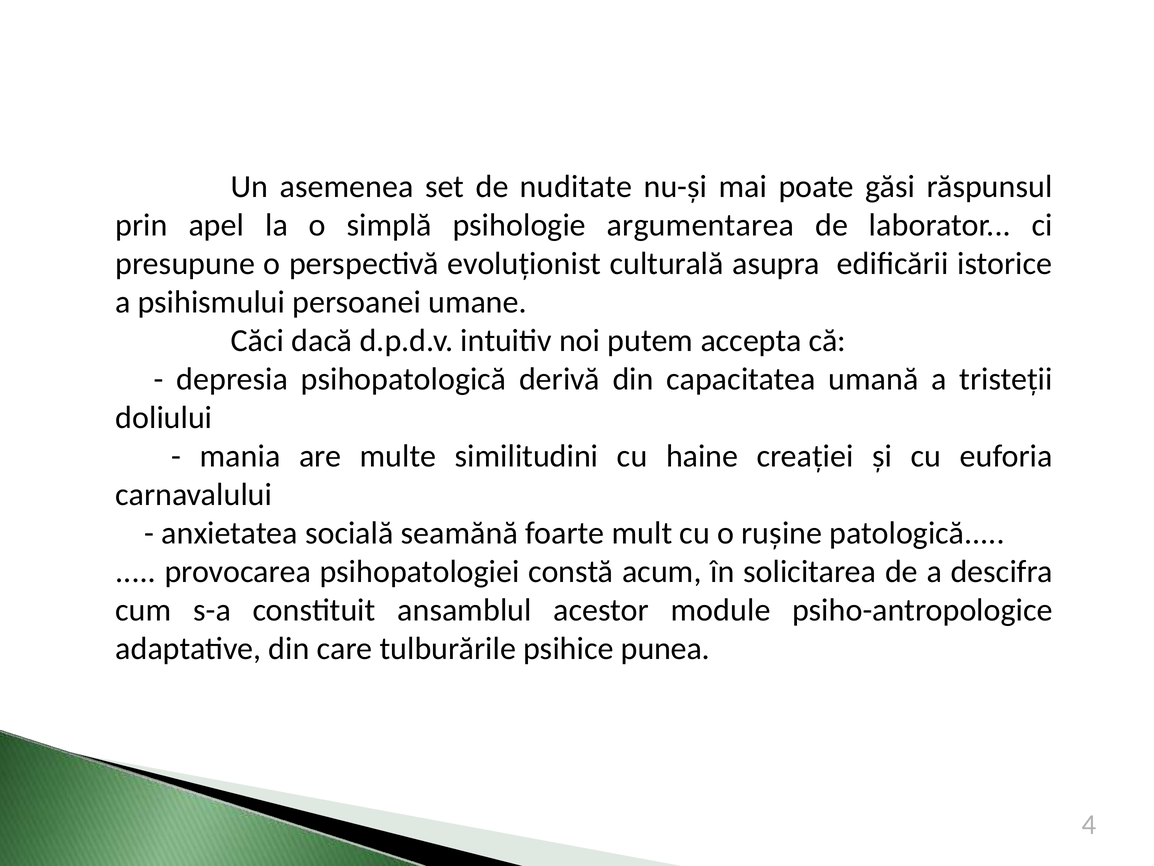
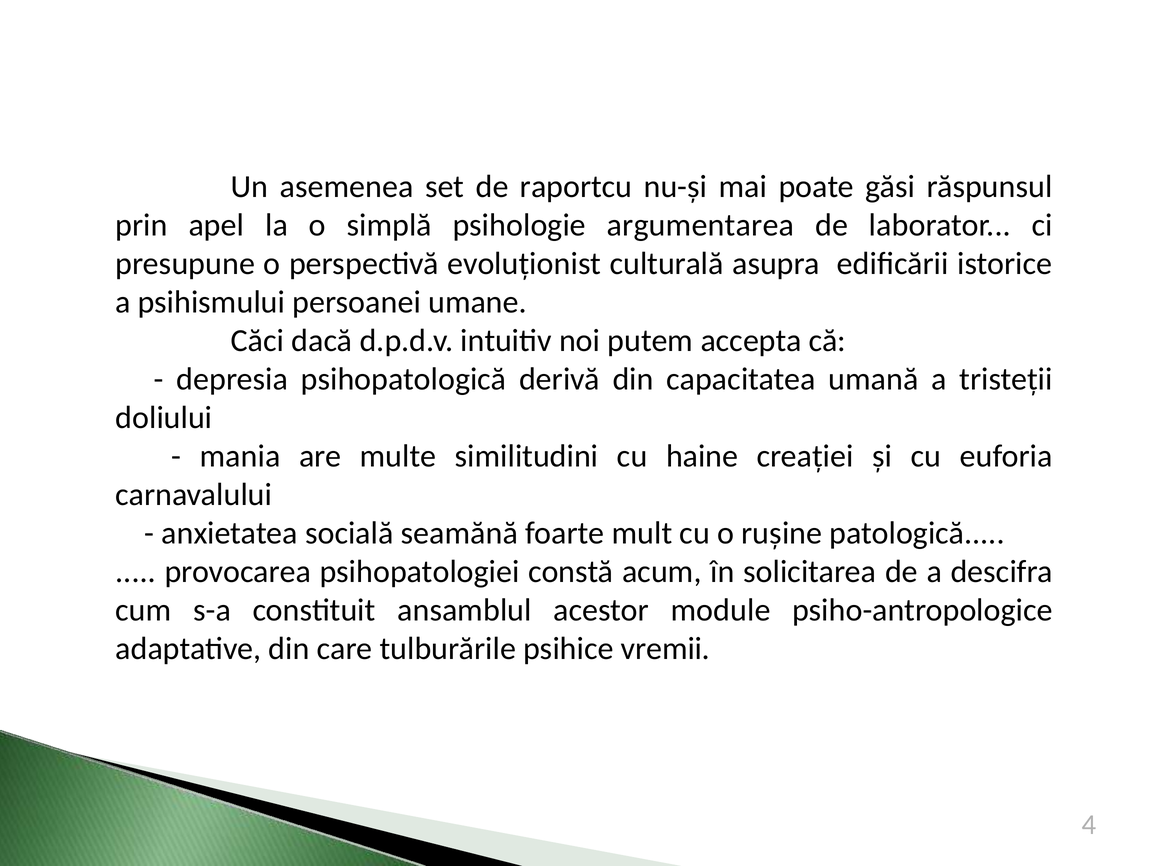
nuditate: nuditate -> raportcu
punea: punea -> vremii
